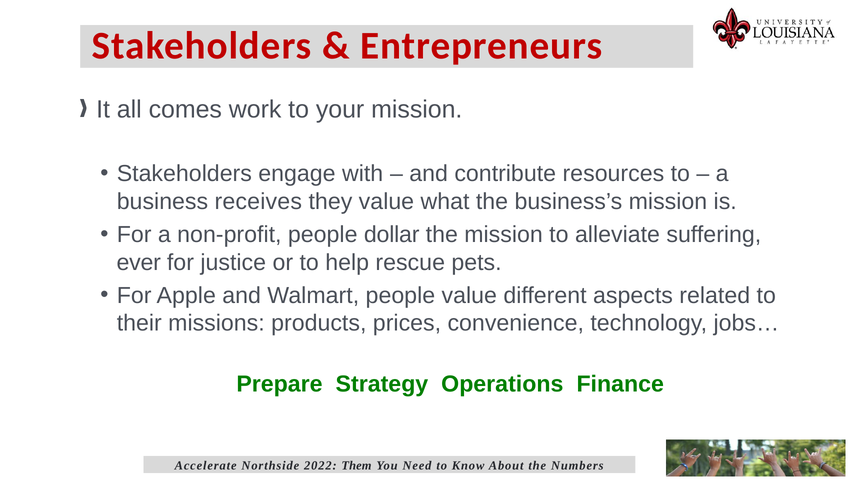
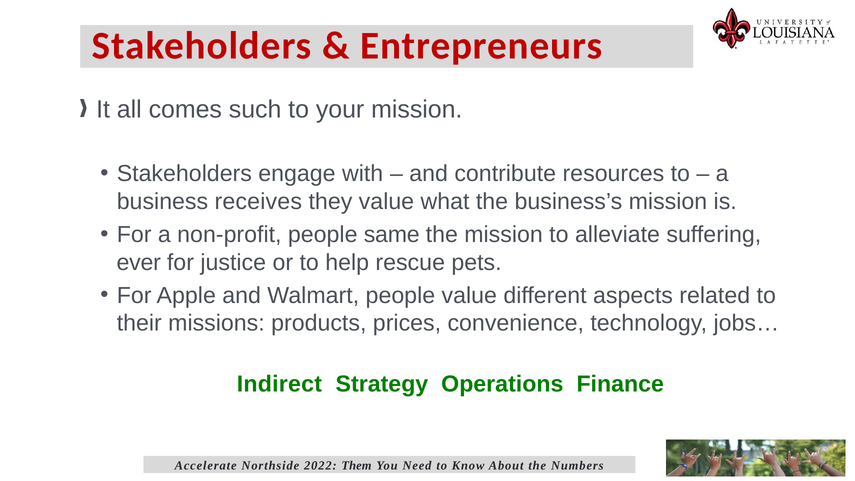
work: work -> such
dollar: dollar -> same
Prepare: Prepare -> Indirect
